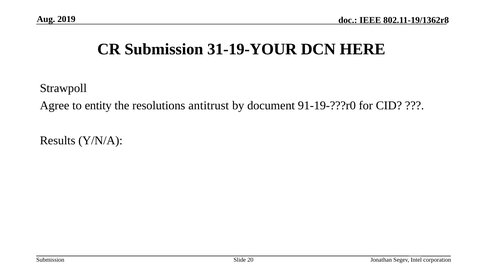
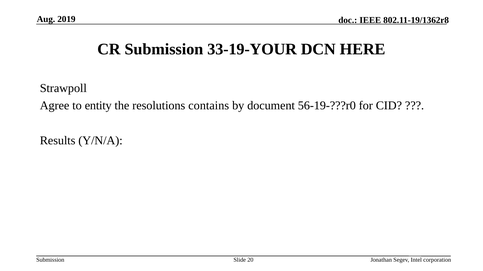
31-19-YOUR: 31-19-YOUR -> 33-19-YOUR
antitrust: antitrust -> contains
91-19-???r0: 91-19-???r0 -> 56-19-???r0
